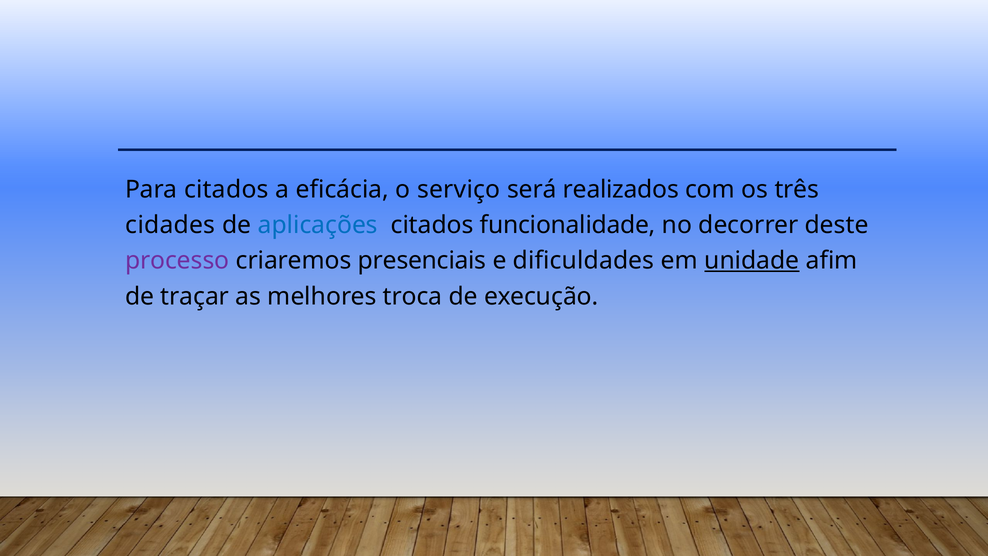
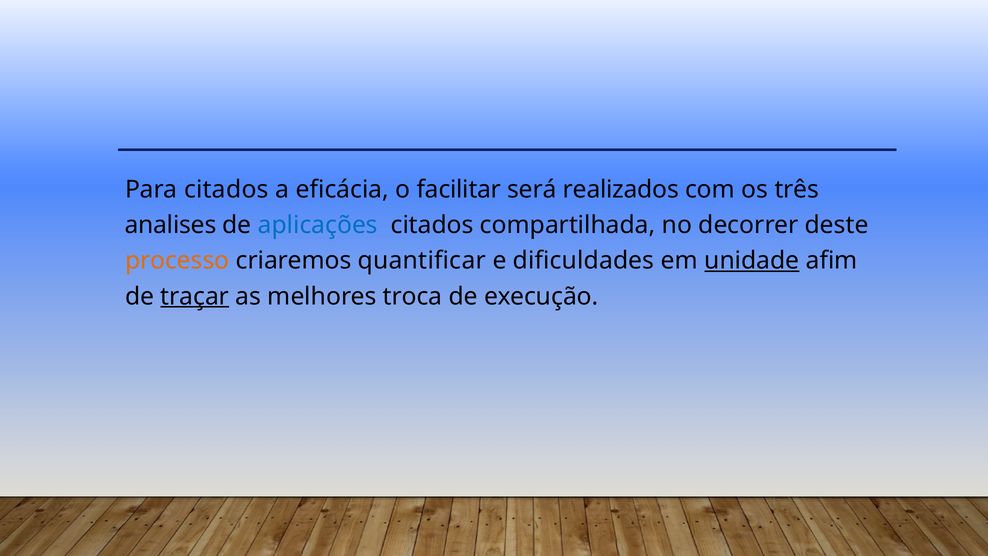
serviço: serviço -> facilitar
cidades: cidades -> analises
funcionalidade: funcionalidade -> compartilhada
processo colour: purple -> orange
presenciais: presenciais -> quantificar
traçar underline: none -> present
